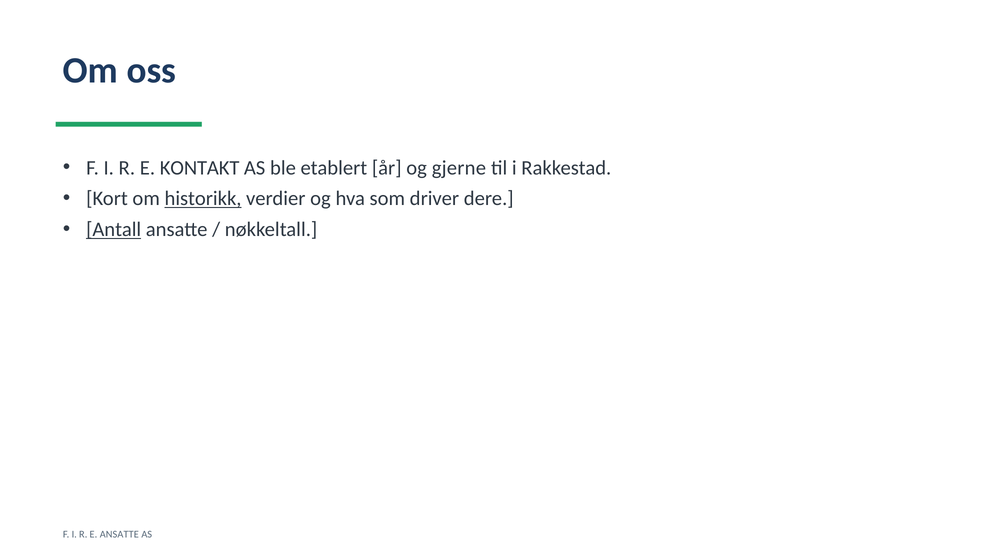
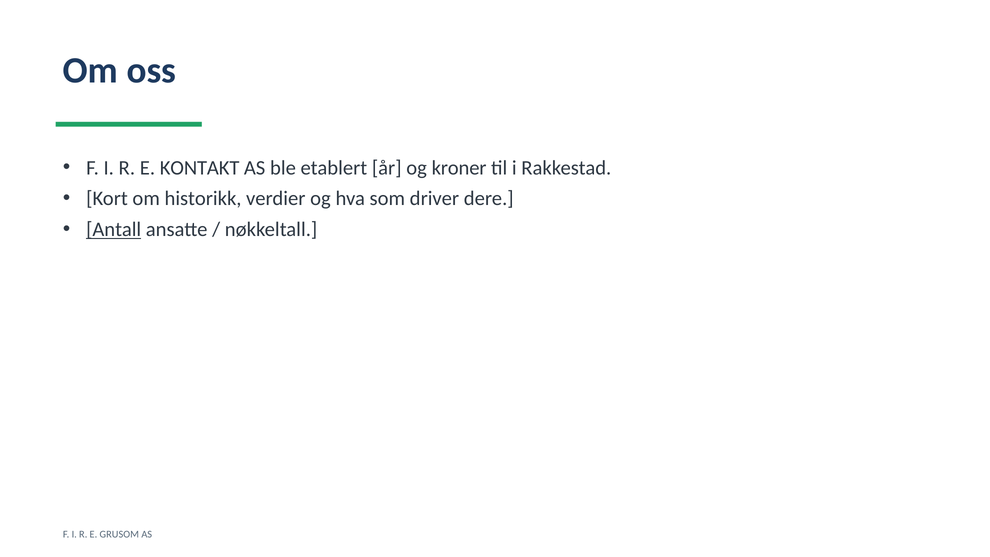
gjerne: gjerne -> kroner
historikk underline: present -> none
E ANSATTE: ANSATTE -> GRUSOM
